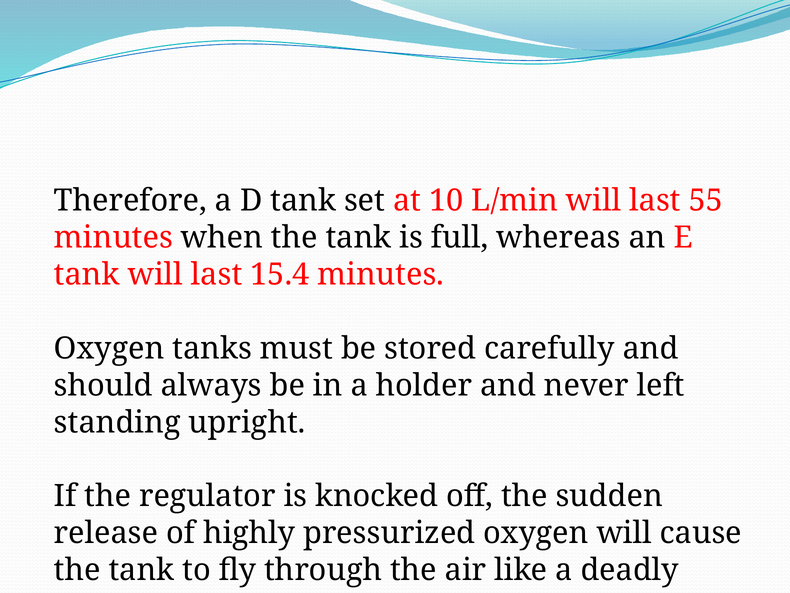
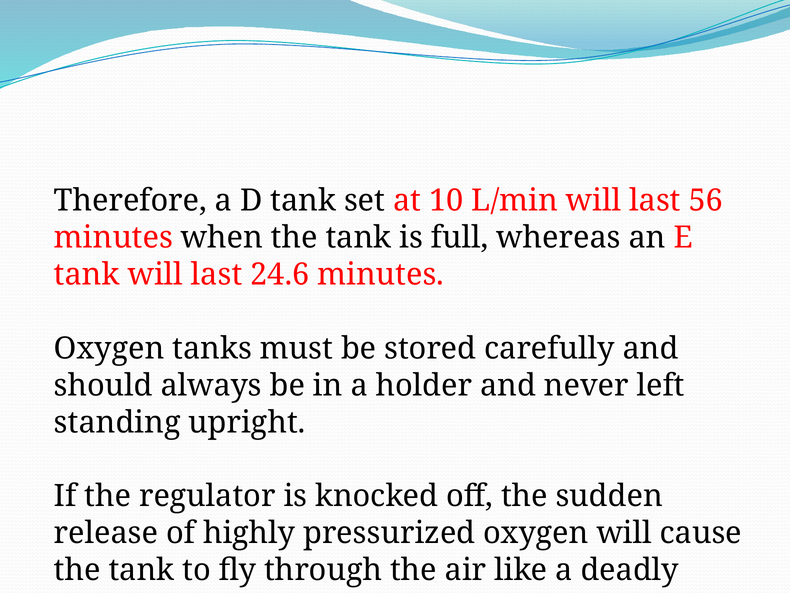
55: 55 -> 56
15.4: 15.4 -> 24.6
